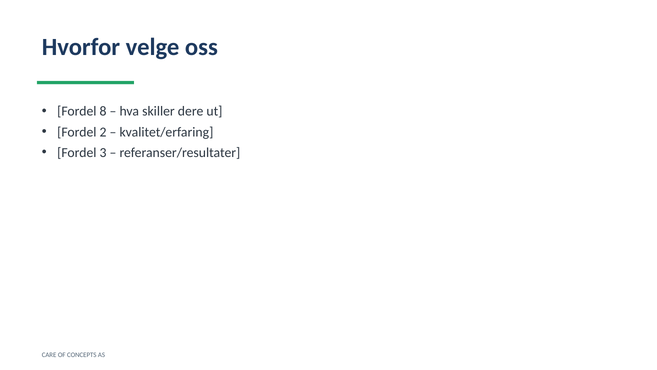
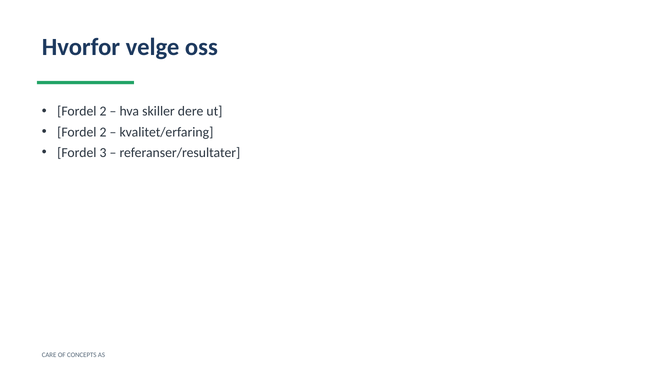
8 at (103, 111): 8 -> 2
